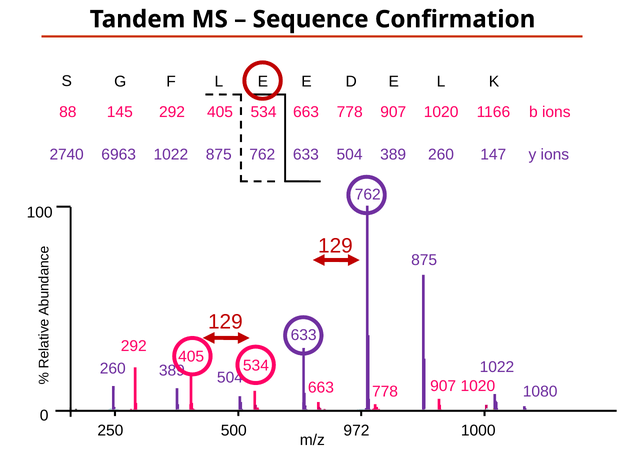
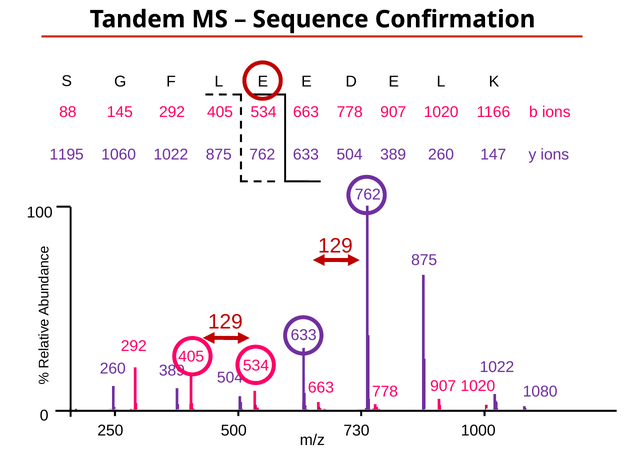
2740: 2740 -> 1195
6963: 6963 -> 1060
972: 972 -> 730
